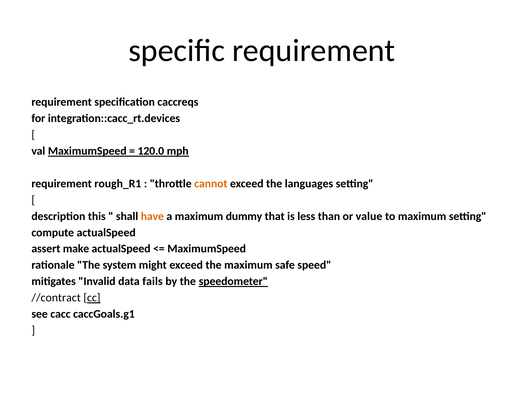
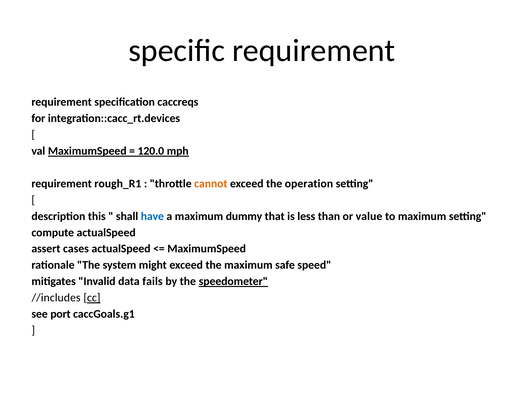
languages: languages -> operation
have colour: orange -> blue
make: make -> cases
//contract: //contract -> //includes
cacc: cacc -> port
